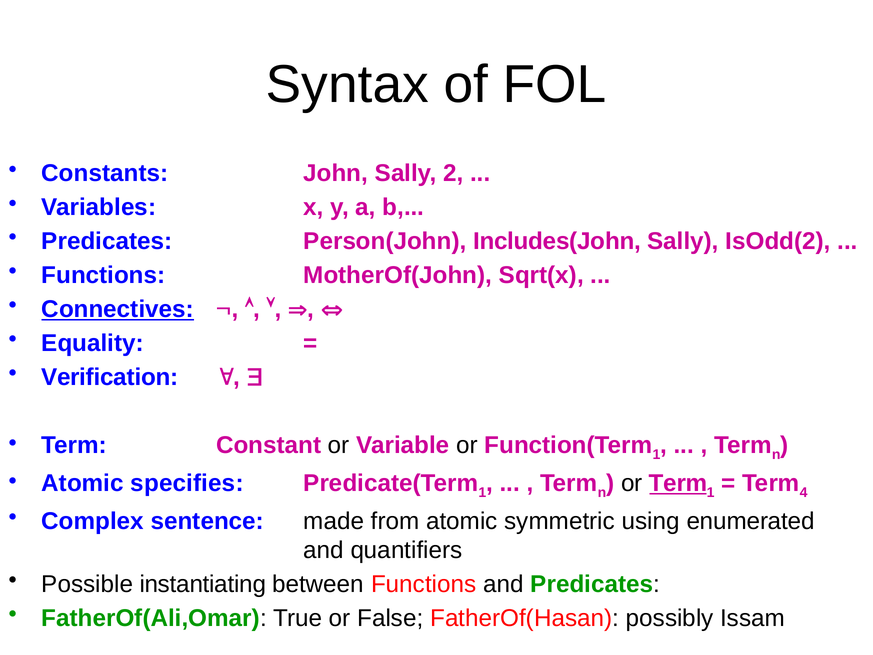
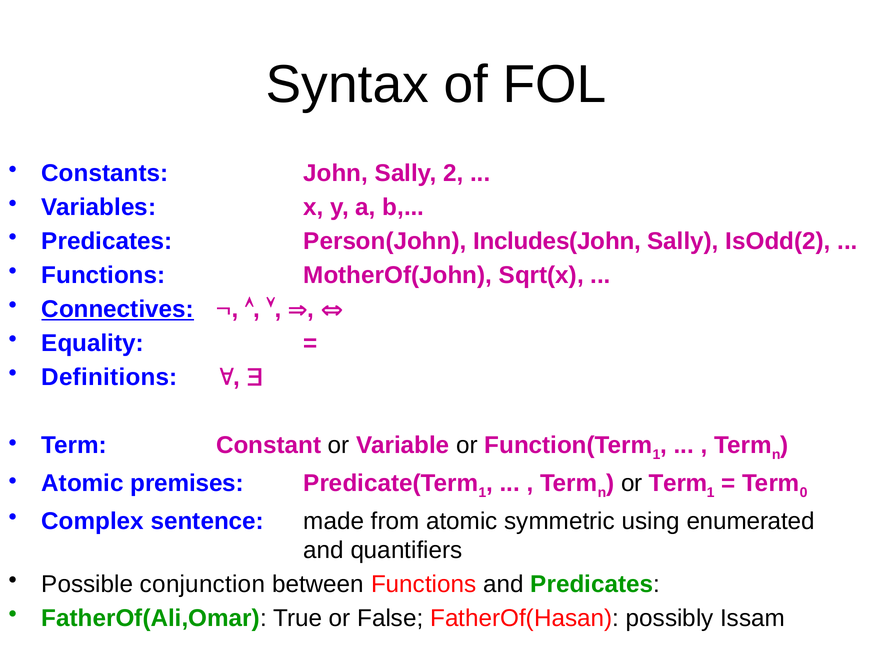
Verification: Verification -> Definitions
specifies: specifies -> premises
Term at (678, 483) underline: present -> none
4: 4 -> 0
instantiating: instantiating -> conjunction
